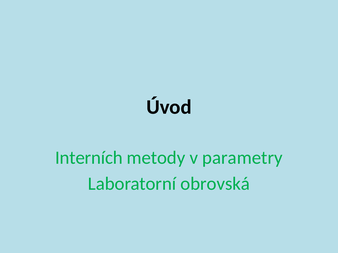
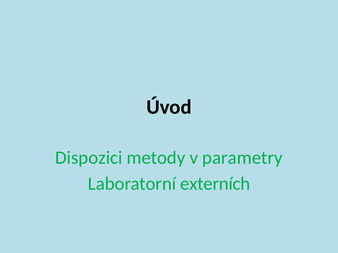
Interních: Interních -> Dispozici
obrovská: obrovská -> externích
